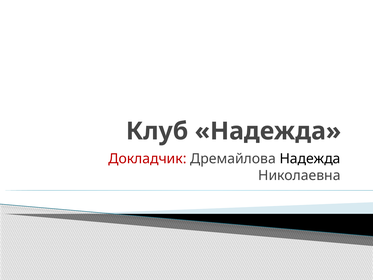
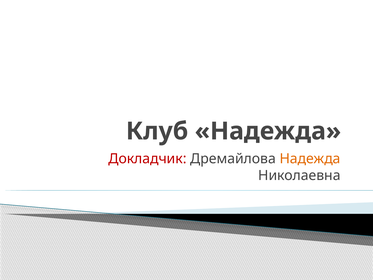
Надежда at (310, 159) colour: black -> orange
